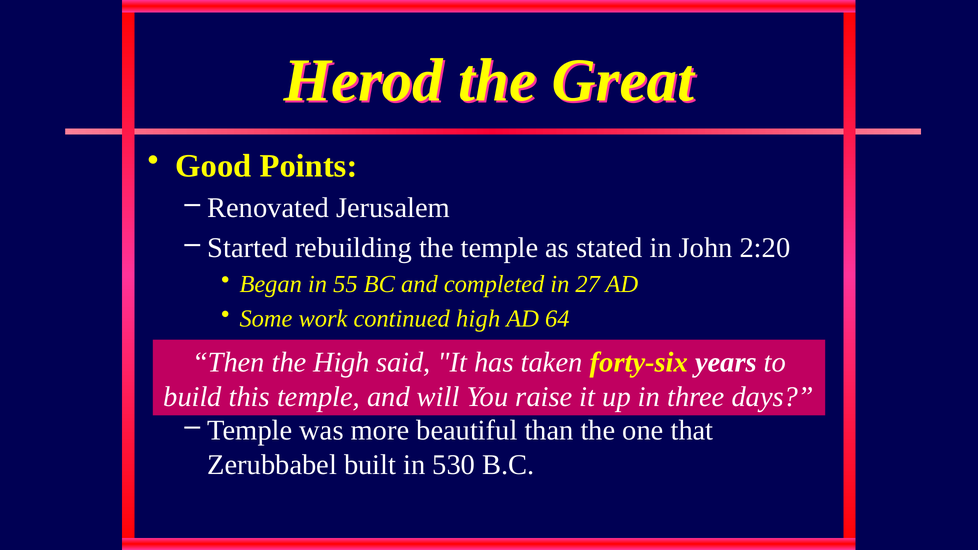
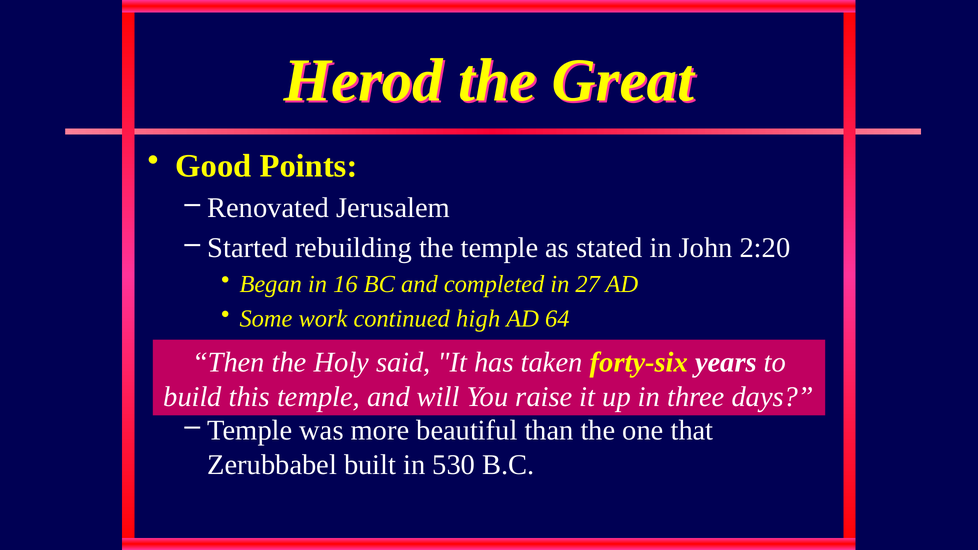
55: 55 -> 16
the High: High -> Holy
